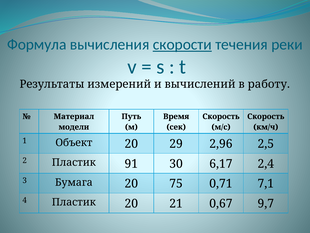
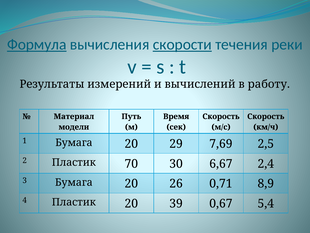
Формула underline: none -> present
1 Объект: Объект -> Бумага
2,96: 2,96 -> 7,69
91: 91 -> 70
6,17: 6,17 -> 6,67
75: 75 -> 26
7,1: 7,1 -> 8,9
21: 21 -> 39
9,7: 9,7 -> 5,4
